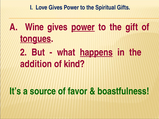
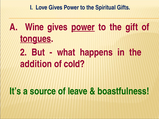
happens underline: present -> none
kind: kind -> cold
favor: favor -> leave
